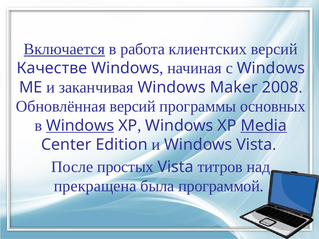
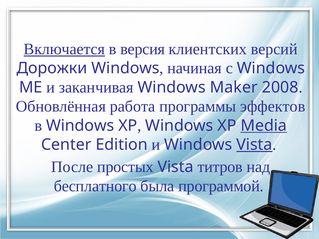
работа: работа -> версия
Качестве: Качестве -> Дорожки
Обновлённая версий: версий -> работа
основных: основных -> эффектов
Windows at (80, 126) underline: present -> none
Vista at (254, 145) underline: none -> present
прекращена: прекращена -> бесплатного
